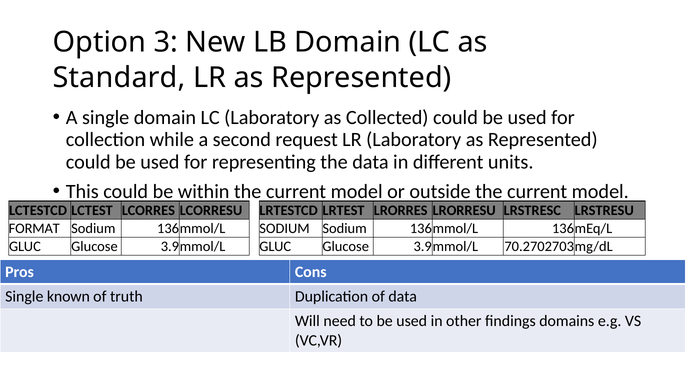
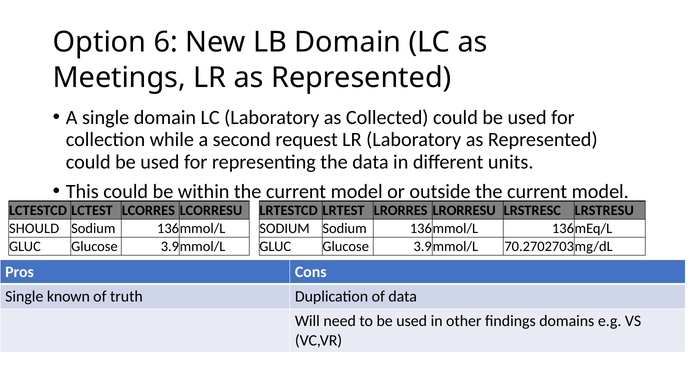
3: 3 -> 6
Standard: Standard -> Meetings
FORMAT: FORMAT -> SHOULD
